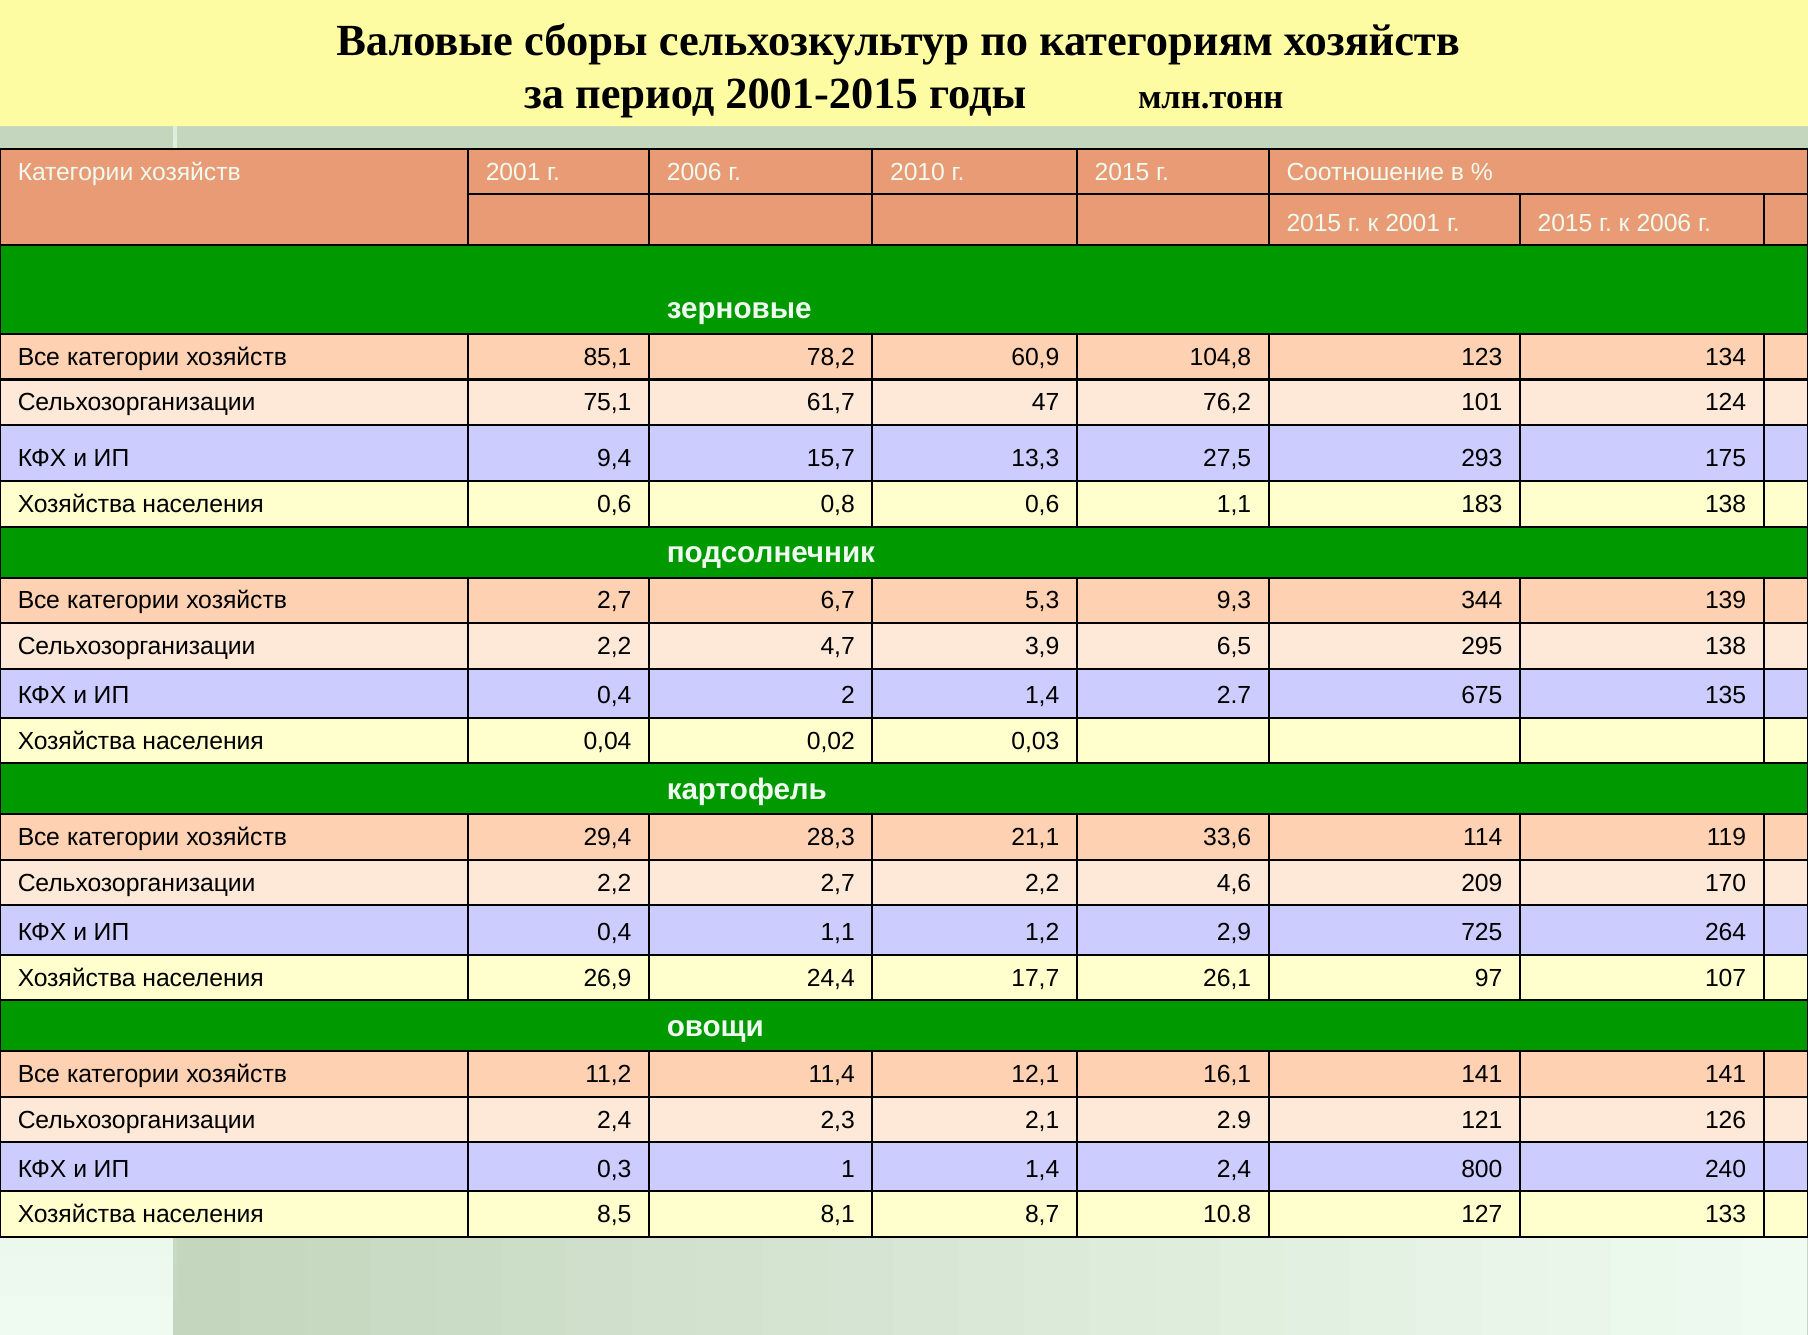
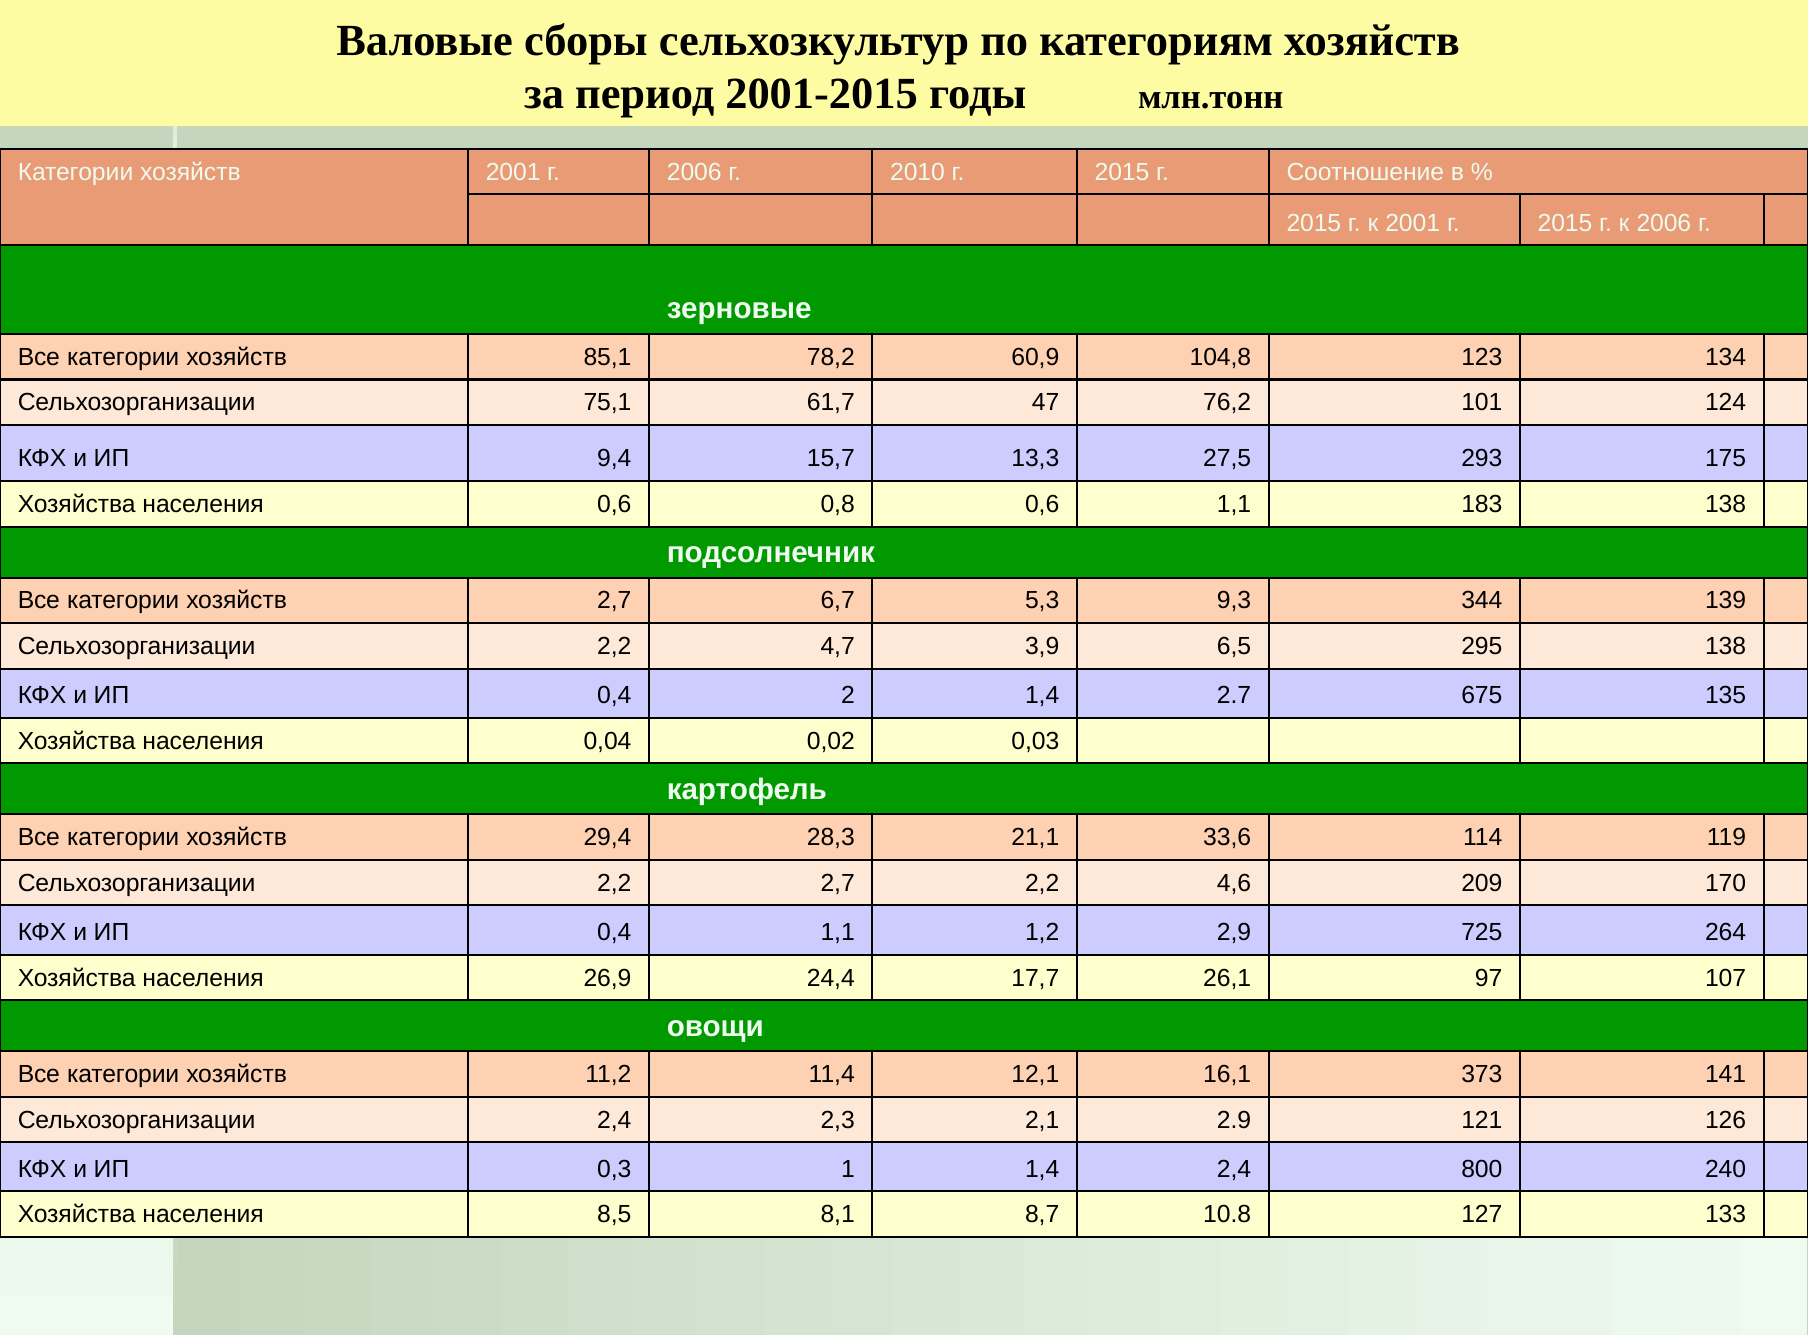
16,1 141: 141 -> 373
